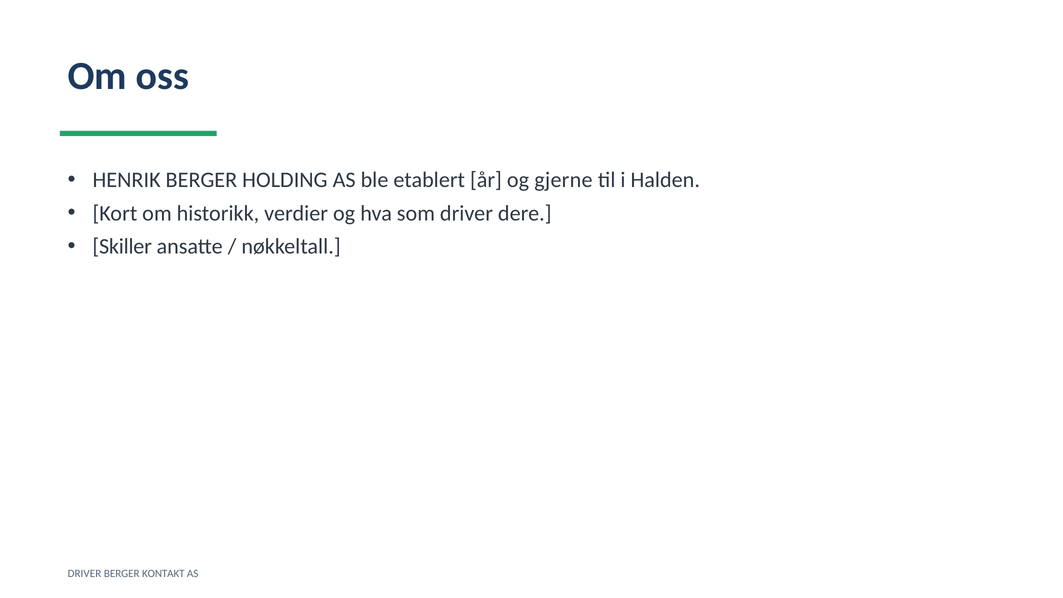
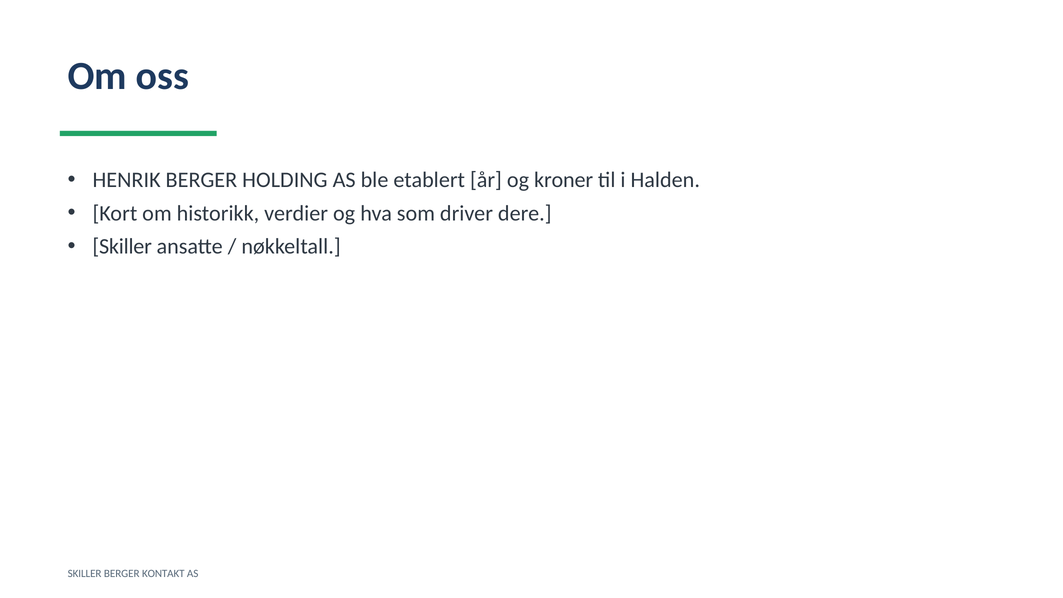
gjerne: gjerne -> kroner
DRIVER at (84, 574): DRIVER -> SKILLER
